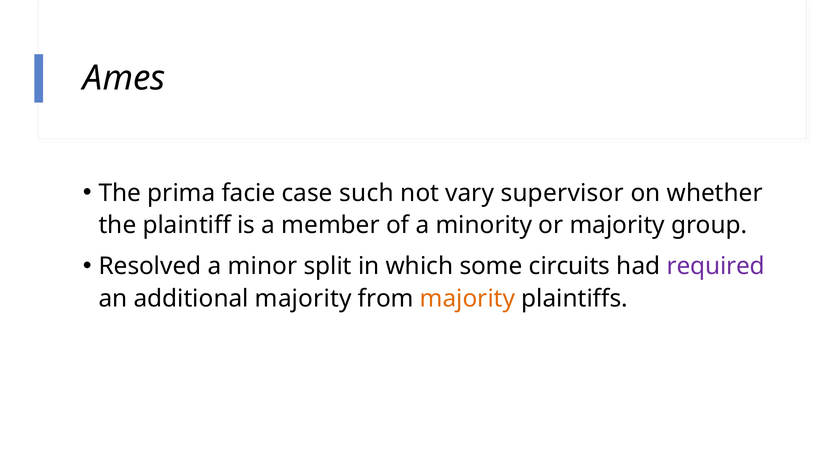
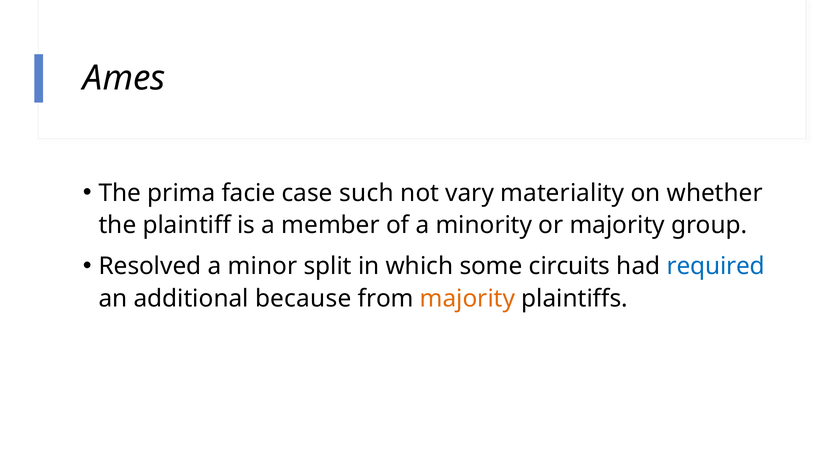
supervisor: supervisor -> materiality
required colour: purple -> blue
additional majority: majority -> because
